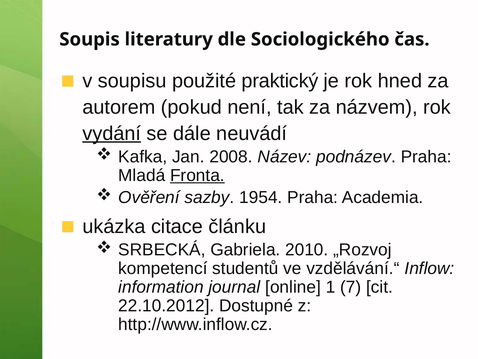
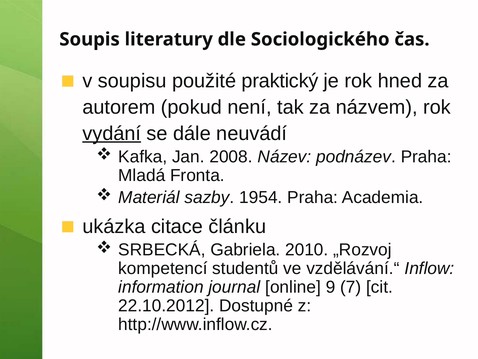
Fronta underline: present -> none
Ověření: Ověření -> Materiál
1: 1 -> 9
